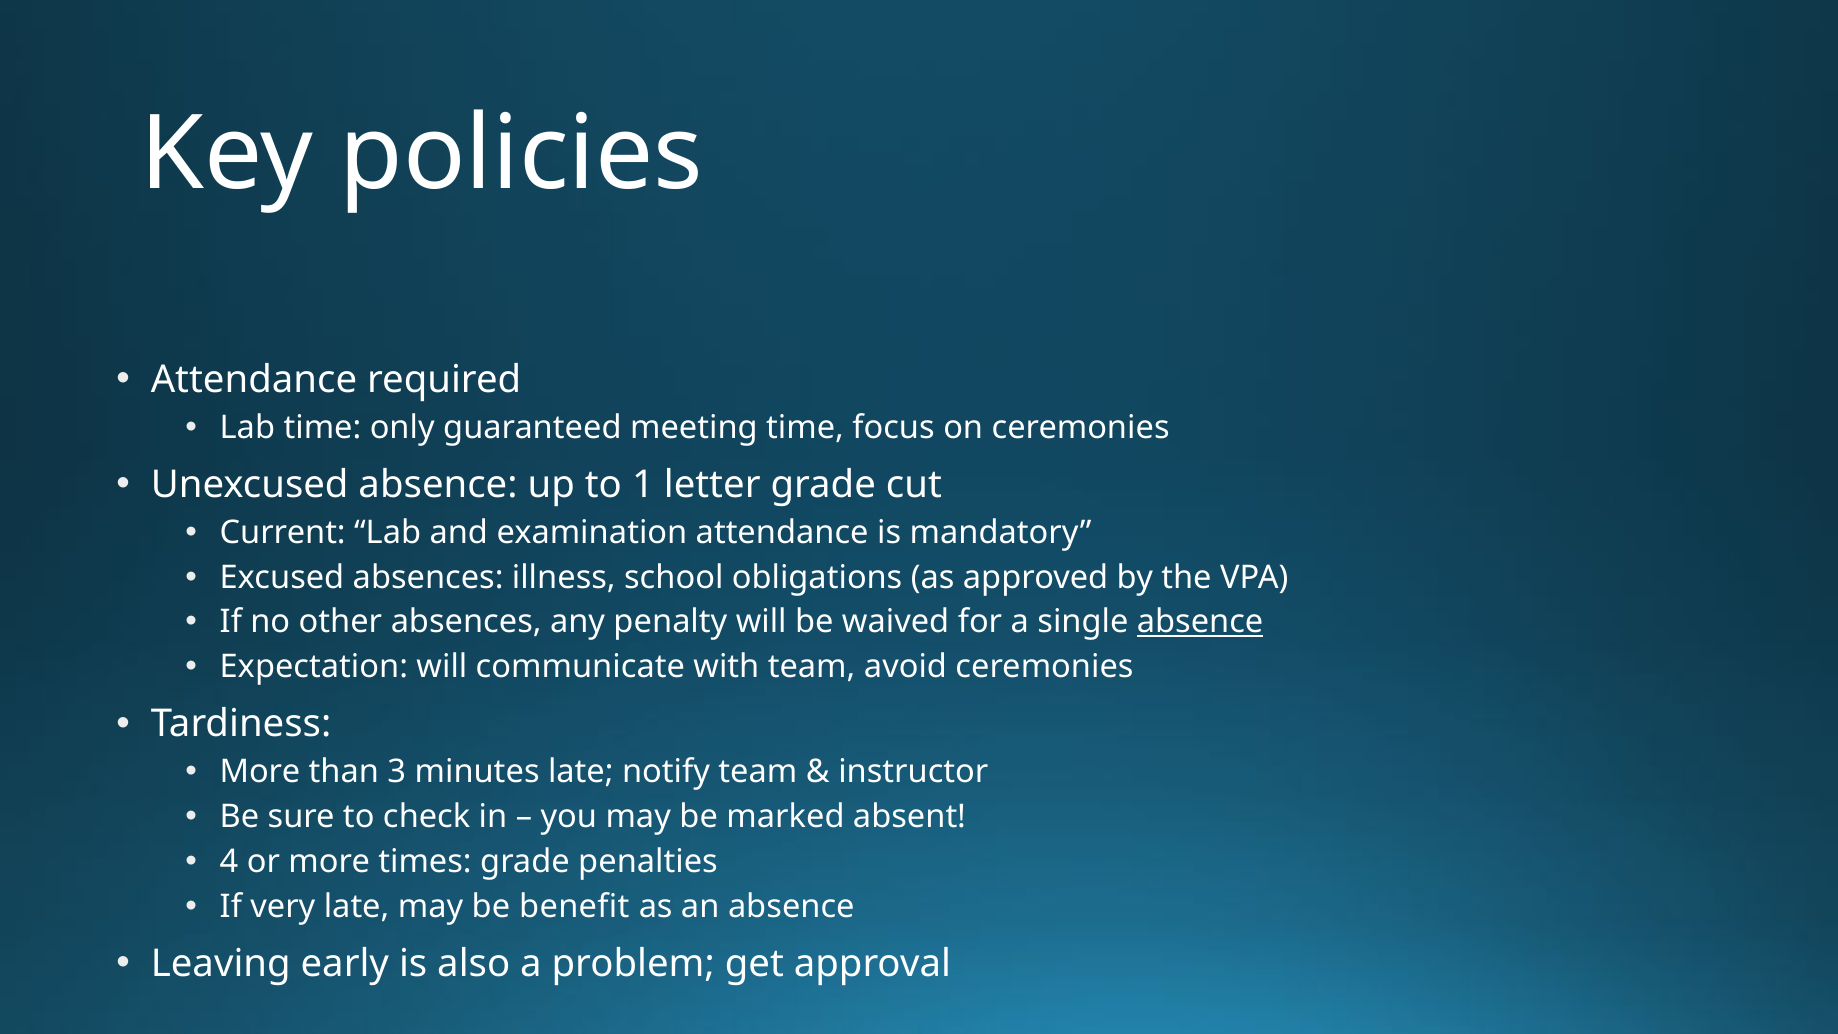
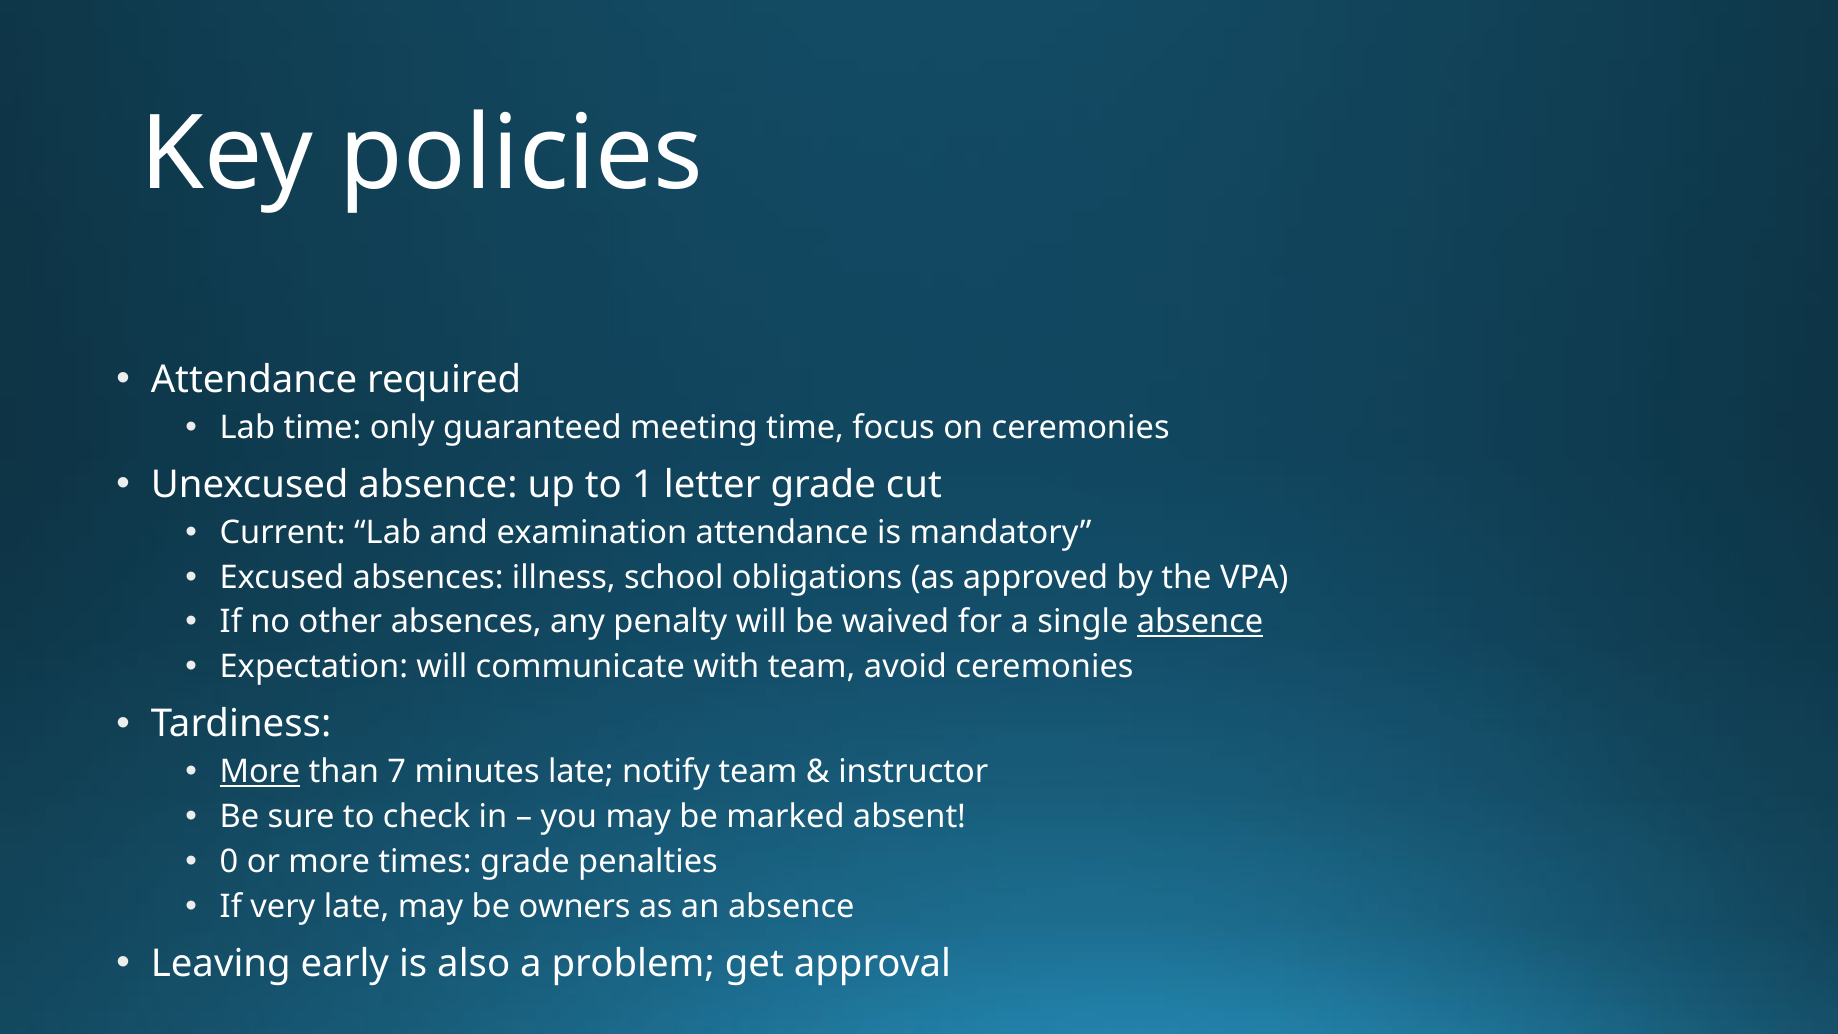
More at (260, 772) underline: none -> present
3: 3 -> 7
4: 4 -> 0
benefit: benefit -> owners
